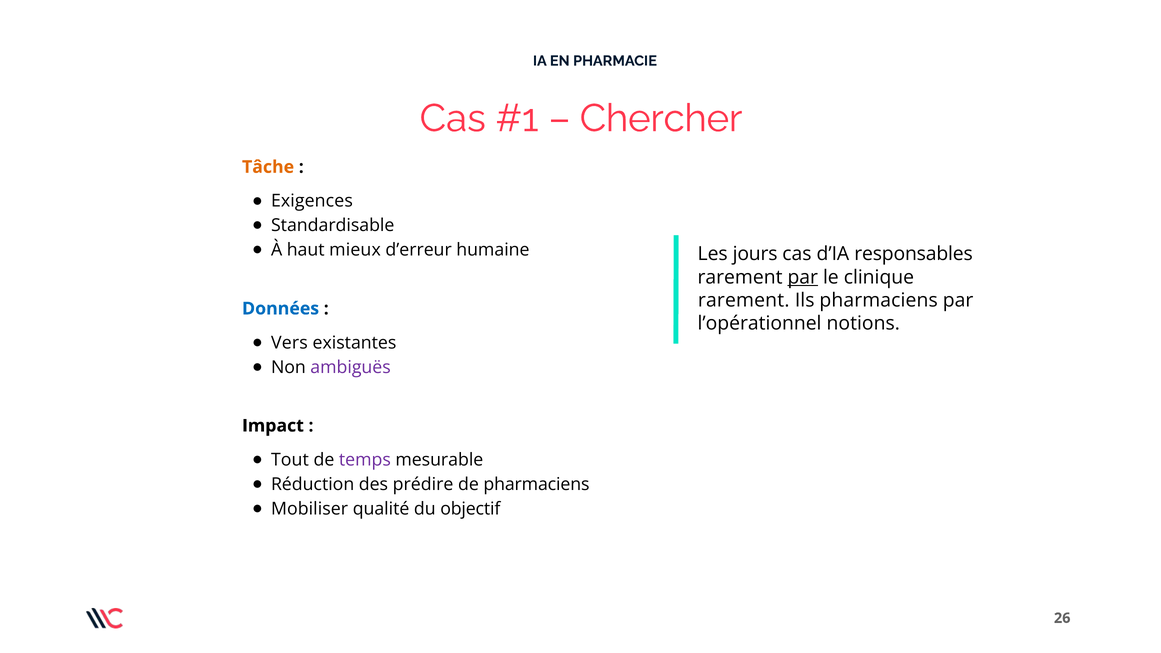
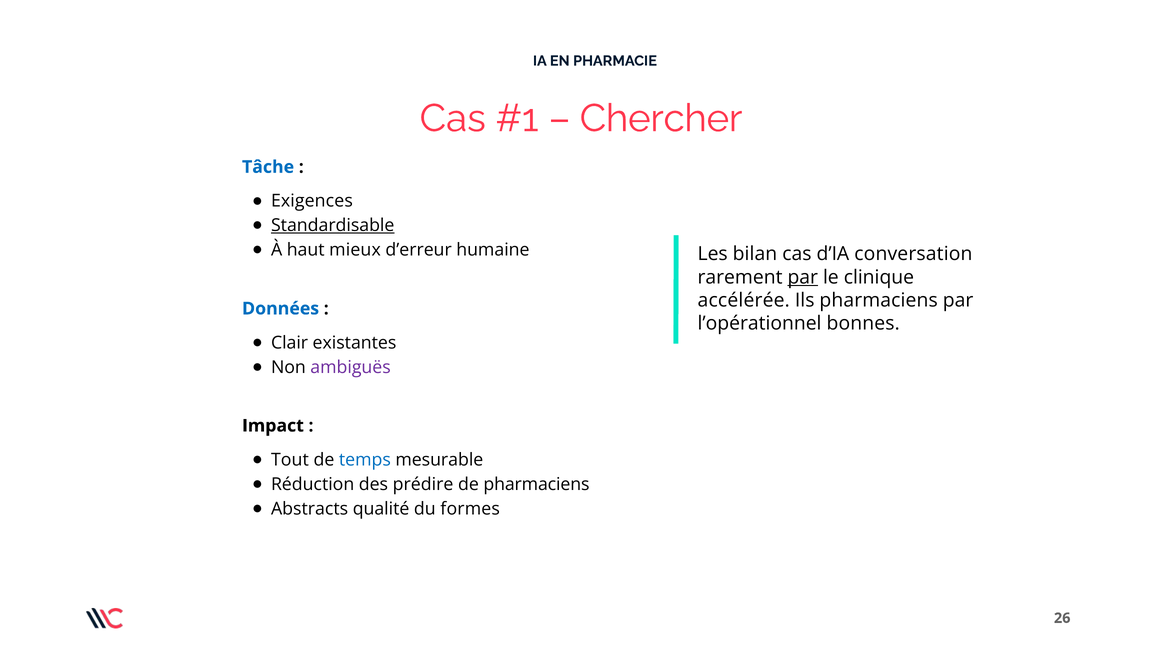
Tâche colour: orange -> blue
Standardisable underline: none -> present
jours: jours -> bilan
responsables: responsables -> conversation
rarement at (744, 300): rarement -> accélérée
notions: notions -> bonnes
Vers: Vers -> Clair
temps colour: purple -> blue
Mobiliser: Mobiliser -> Abstracts
objectif: objectif -> formes
